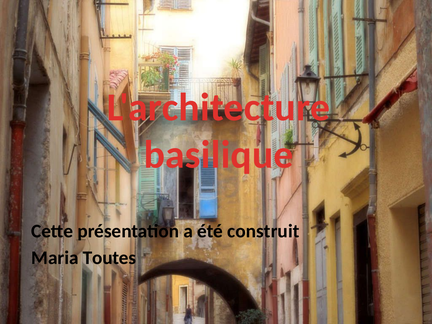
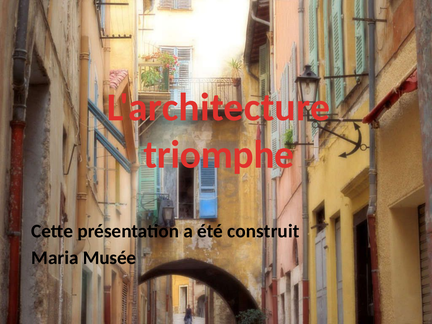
basilique: basilique -> triomphe
Toutes: Toutes -> Musée
